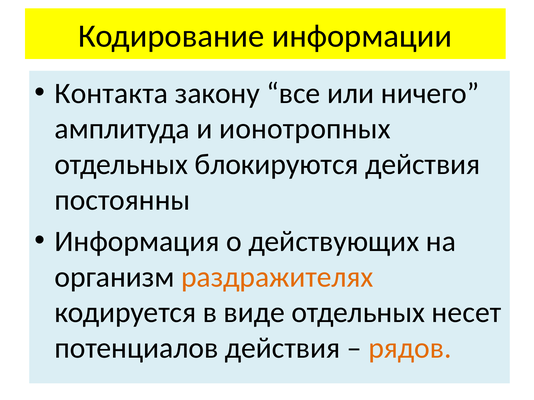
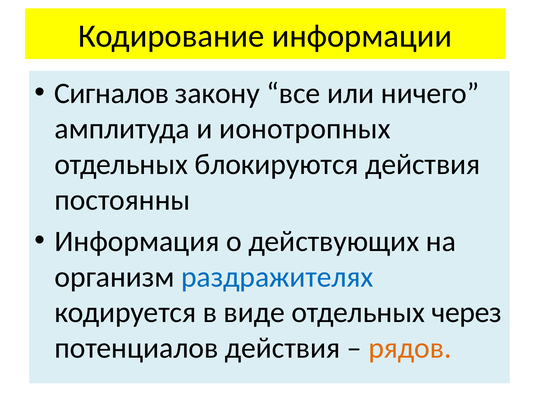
Контакта: Контакта -> Сигналов
раздражителях colour: orange -> blue
несет: несет -> через
